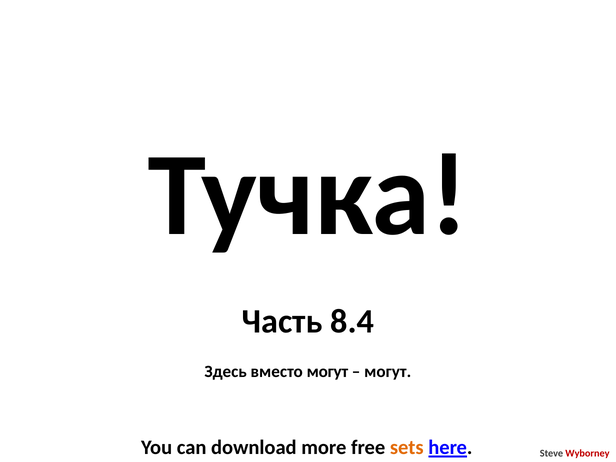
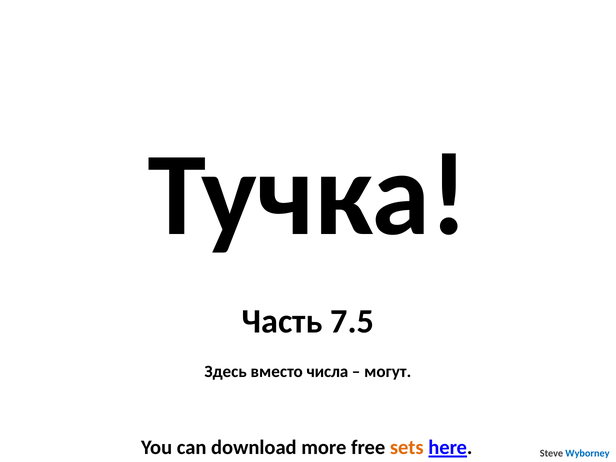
8.4: 8.4 -> 7.5
вместо могут: могут -> числа
Wyborney colour: red -> blue
